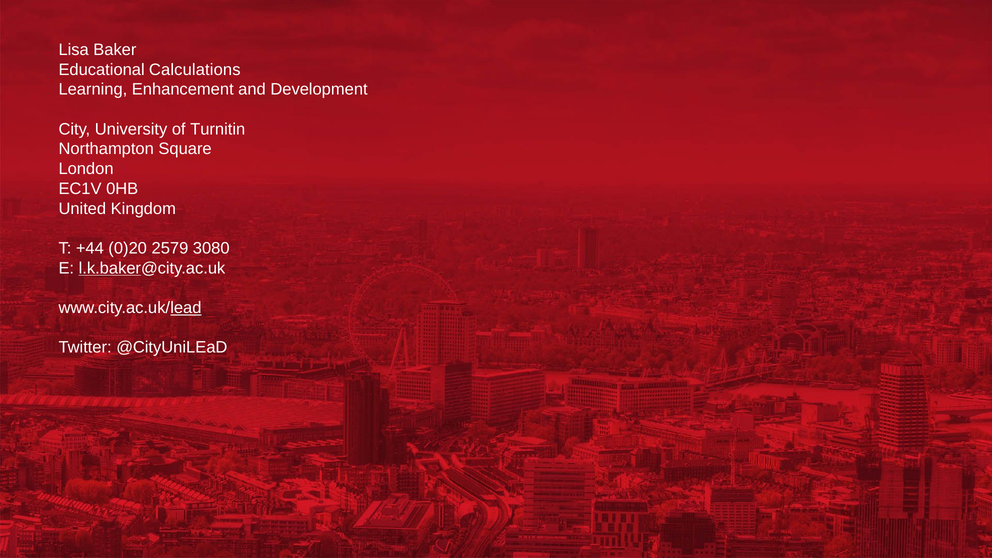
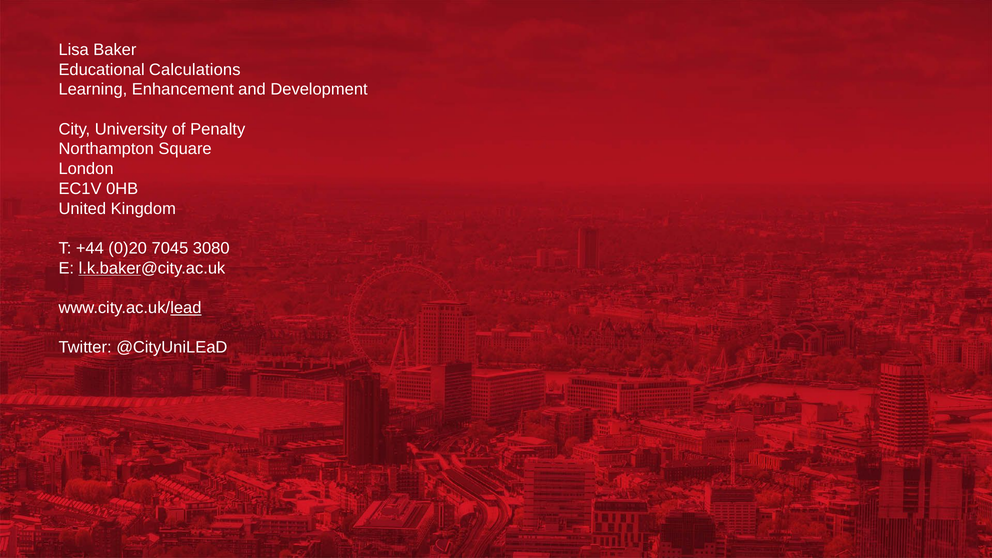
Turnitin: Turnitin -> Penalty
2579: 2579 -> 7045
